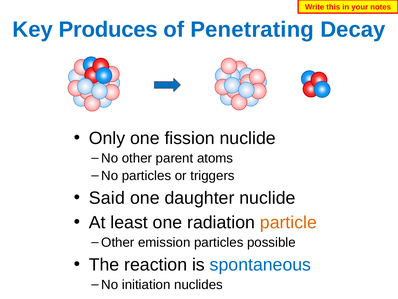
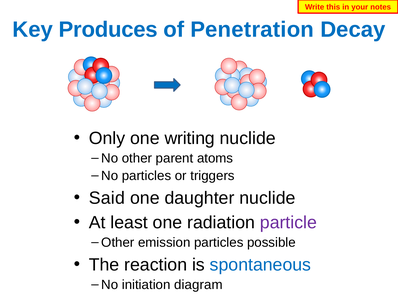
Penetrating: Penetrating -> Penetration
fission: fission -> writing
particle colour: orange -> purple
nuclides: nuclides -> diagram
